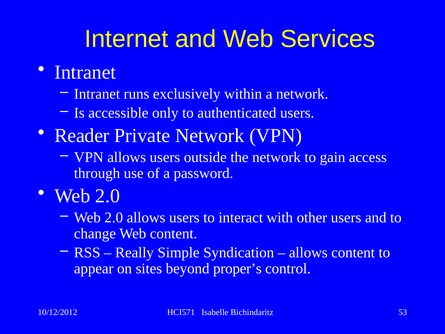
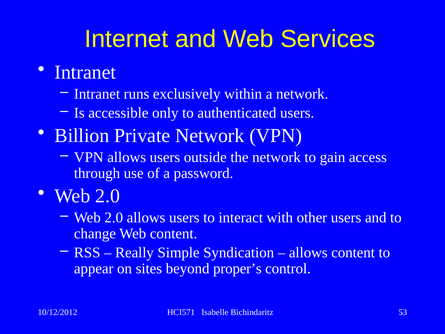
Reader: Reader -> Billion
